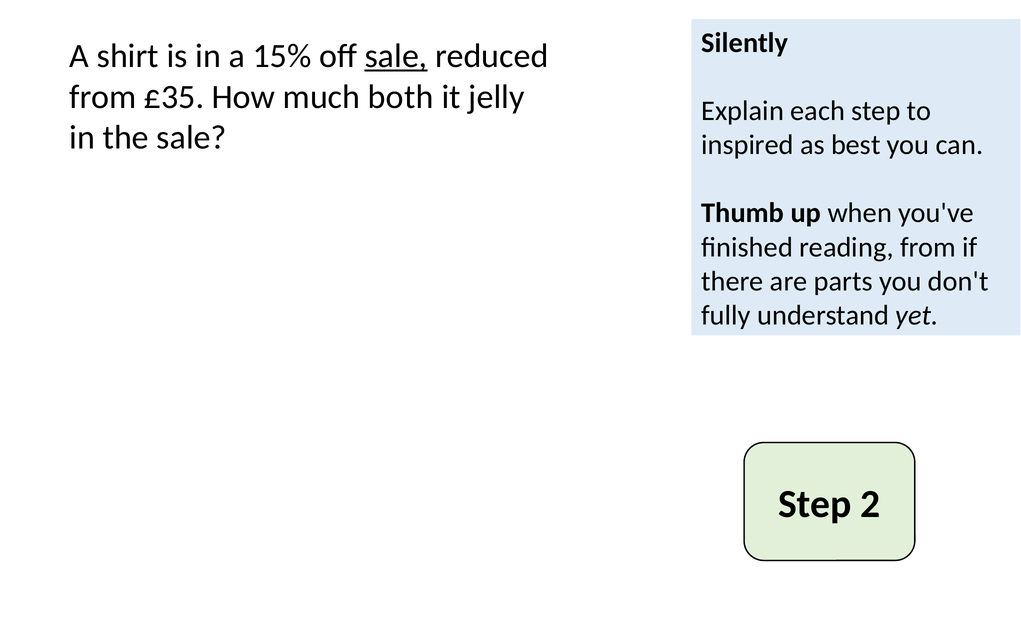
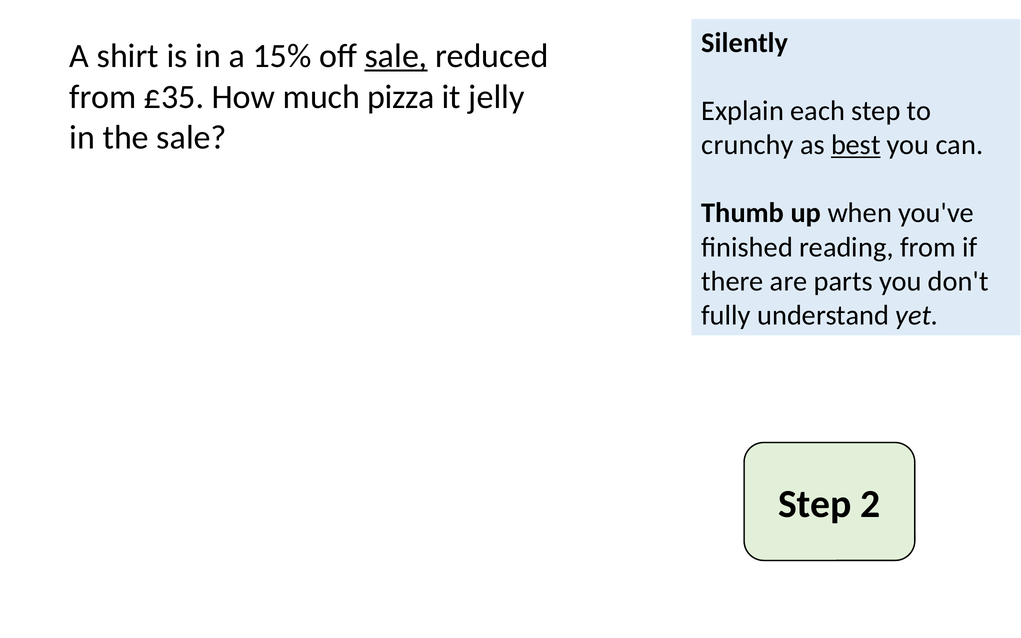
both: both -> pizza
inspired: inspired -> crunchy
best underline: none -> present
